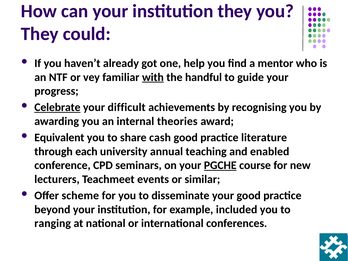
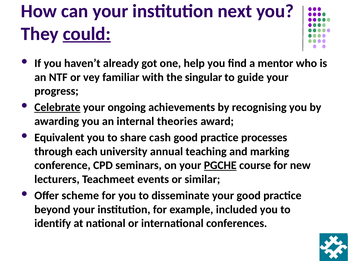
institution they: they -> next
could underline: none -> present
with underline: present -> none
handful: handful -> singular
difficult: difficult -> ongoing
literature: literature -> processes
enabled: enabled -> marking
ranging: ranging -> identify
